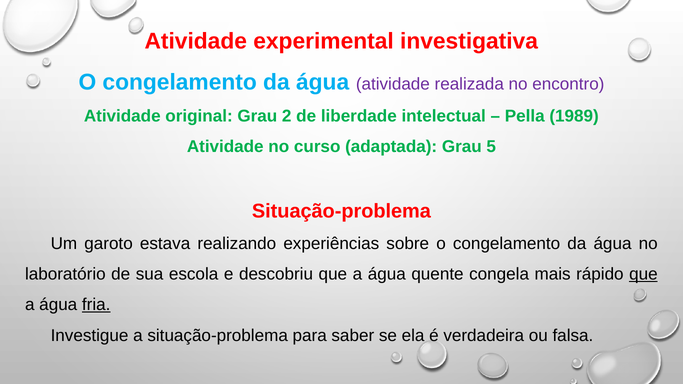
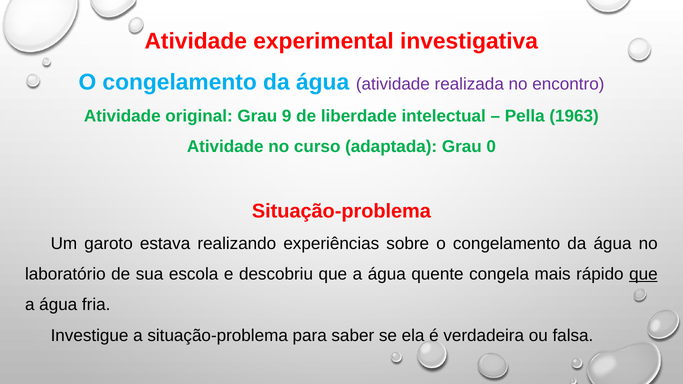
2: 2 -> 9
1989: 1989 -> 1963
5: 5 -> 0
fria underline: present -> none
